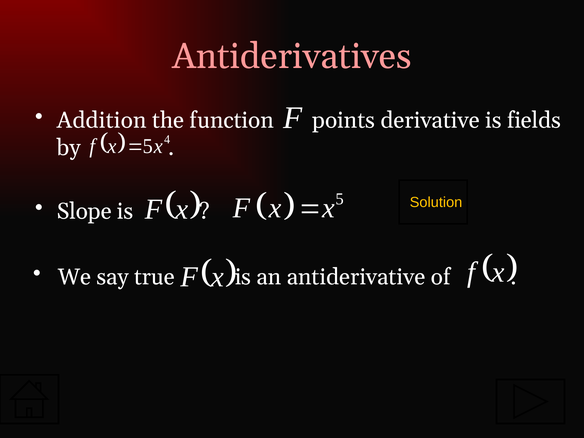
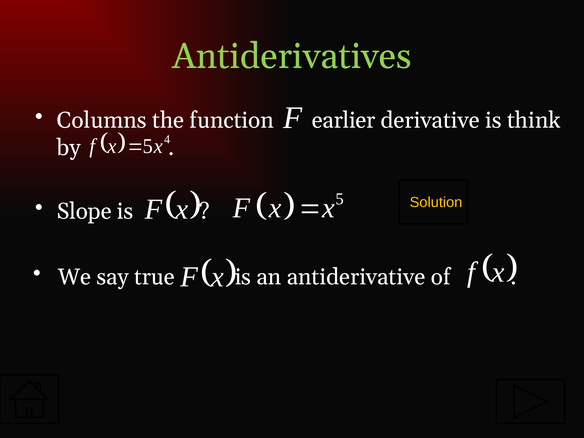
Antiderivatives colour: pink -> light green
Addition: Addition -> Columns
points: points -> earlier
fields: fields -> think
